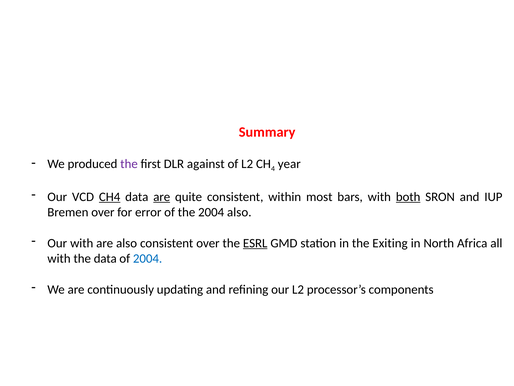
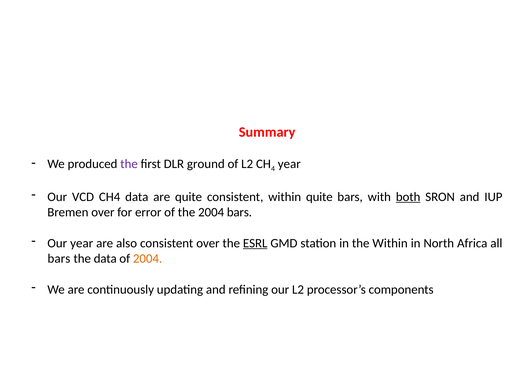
against: against -> ground
CH4 underline: present -> none
are at (162, 197) underline: present -> none
within most: most -> quite
2004 also: also -> bars
Our with: with -> year
the Exiting: Exiting -> Within
with at (59, 258): with -> bars
2004 at (148, 258) colour: blue -> orange
